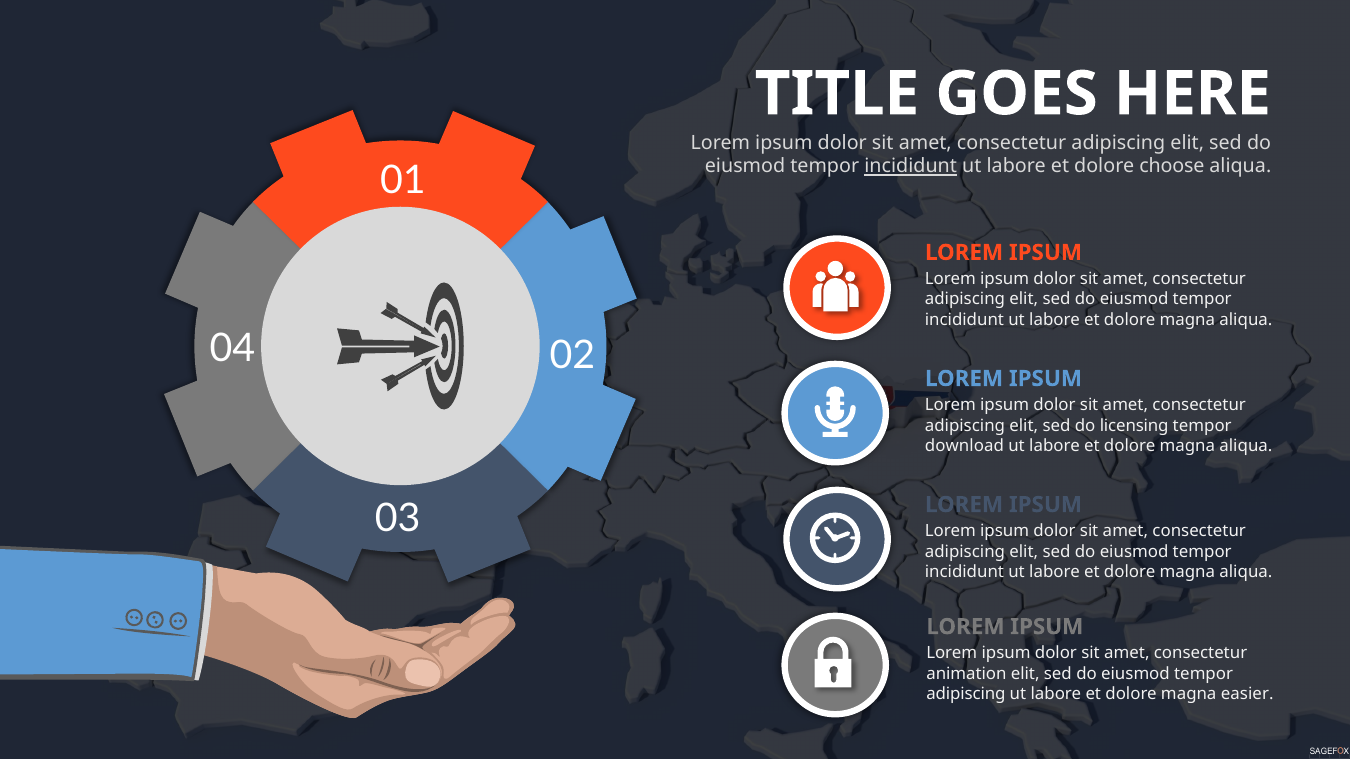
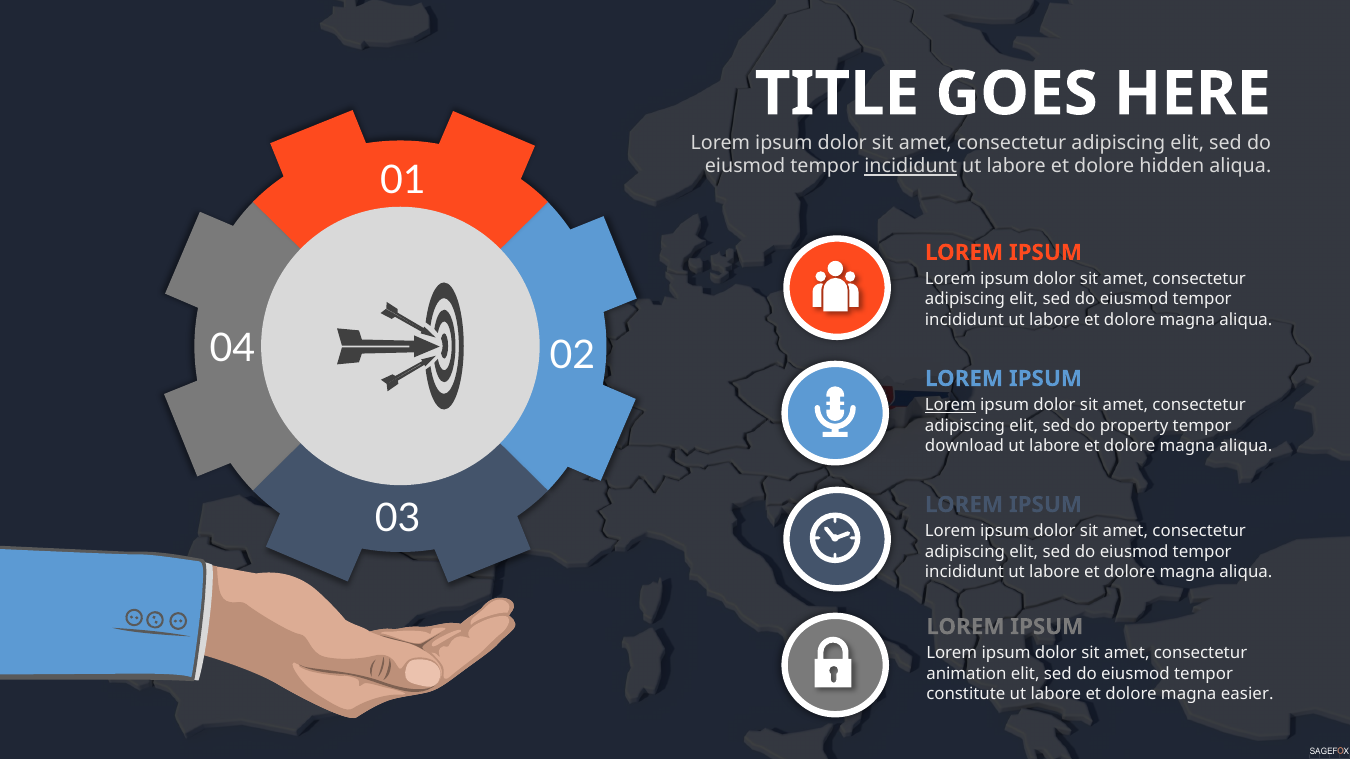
choose: choose -> hidden
Lorem at (950, 405) underline: none -> present
licensing: licensing -> property
adipiscing at (966, 694): adipiscing -> constitute
